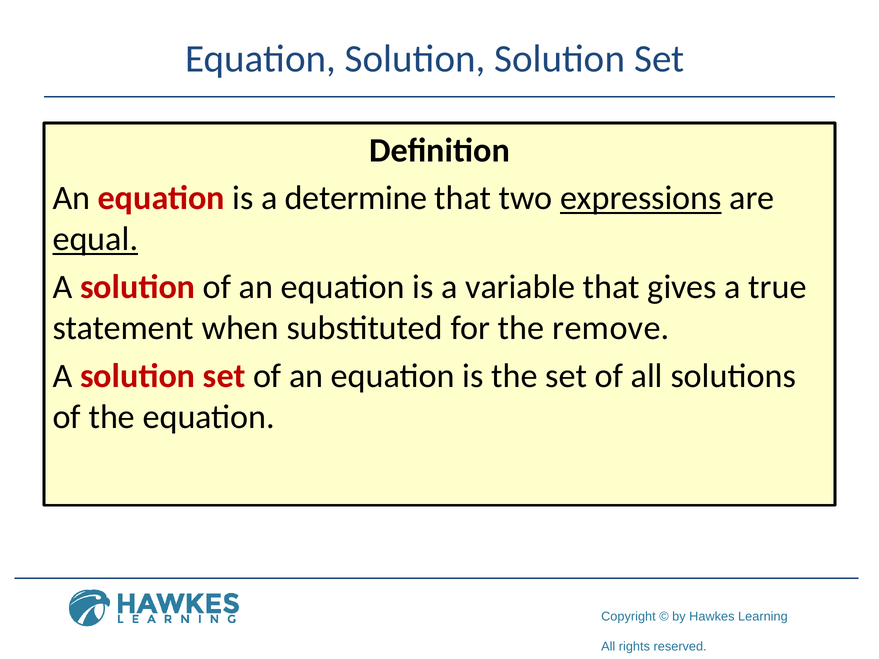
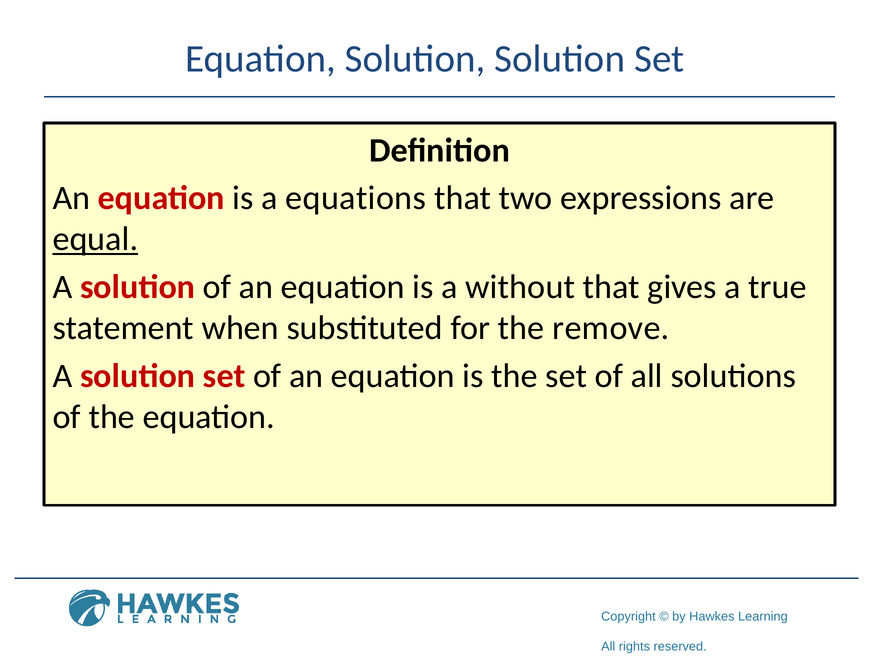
determine: determine -> equations
expressions underline: present -> none
variable: variable -> without
